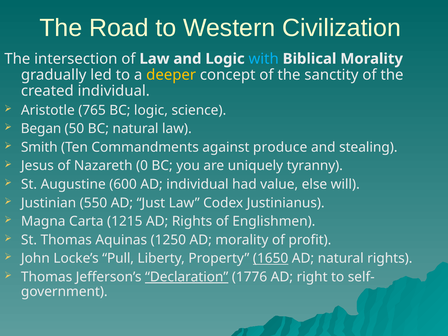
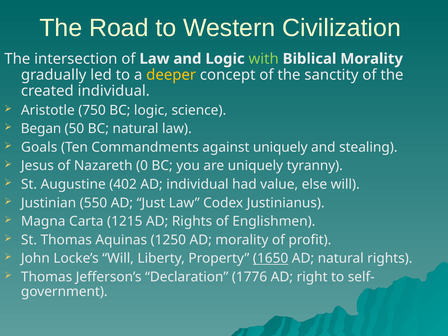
with colour: light blue -> light green
765: 765 -> 750
Smith: Smith -> Goals
against produce: produce -> uniquely
600: 600 -> 402
Locke’s Pull: Pull -> Will
Declaration underline: present -> none
